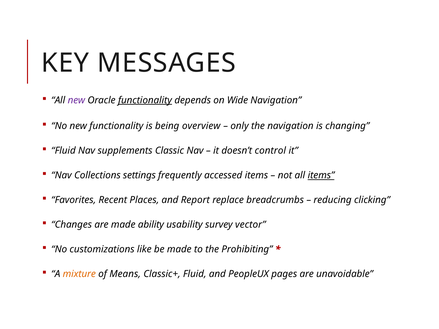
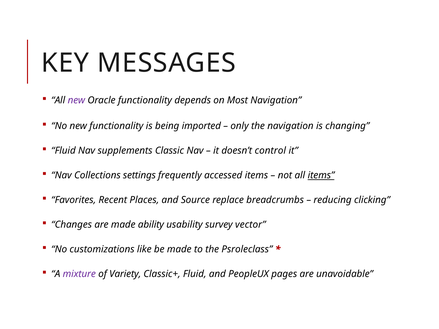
functionality at (145, 100) underline: present -> none
Wide: Wide -> Most
overview: overview -> imported
Report: Report -> Source
Prohibiting: Prohibiting -> Psroleclass
mixture colour: orange -> purple
Means: Means -> Variety
